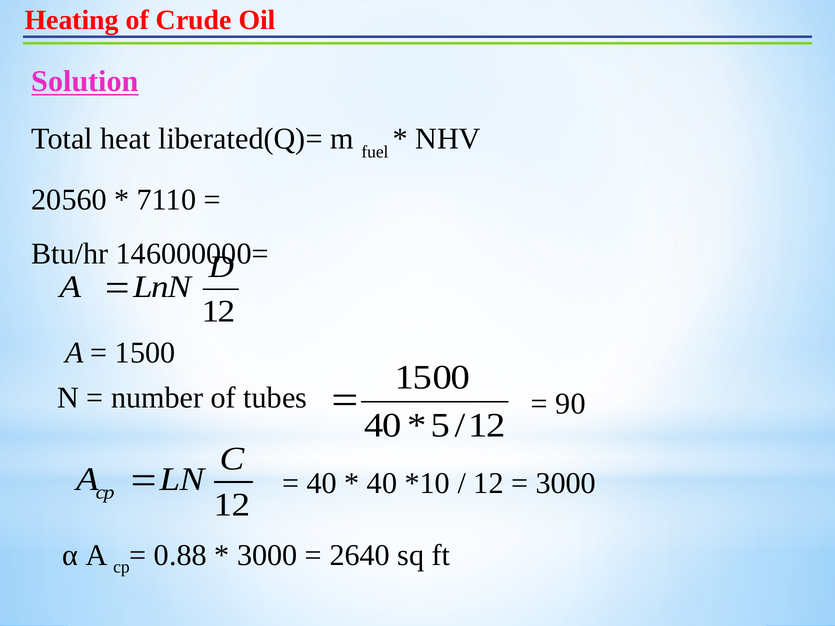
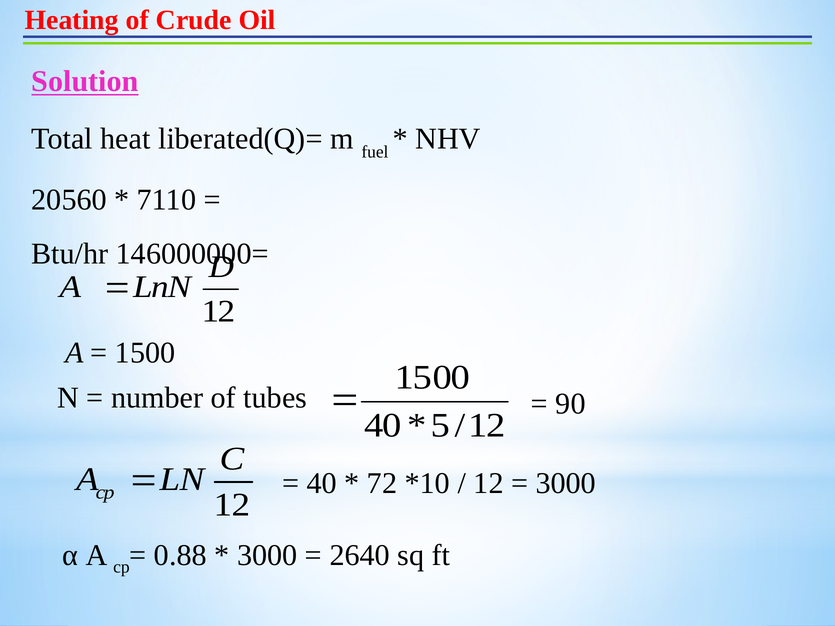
40 at (382, 483): 40 -> 72
